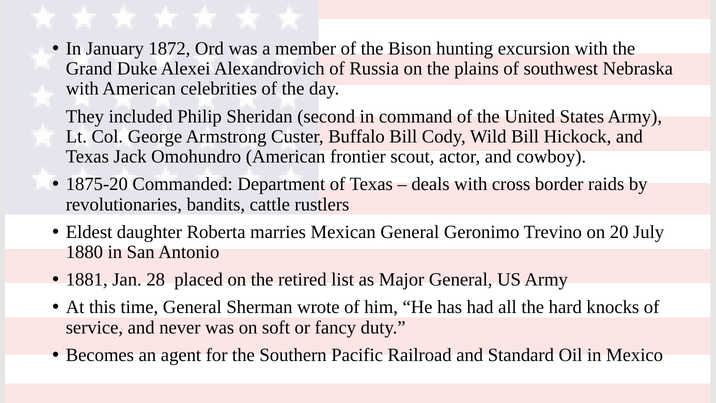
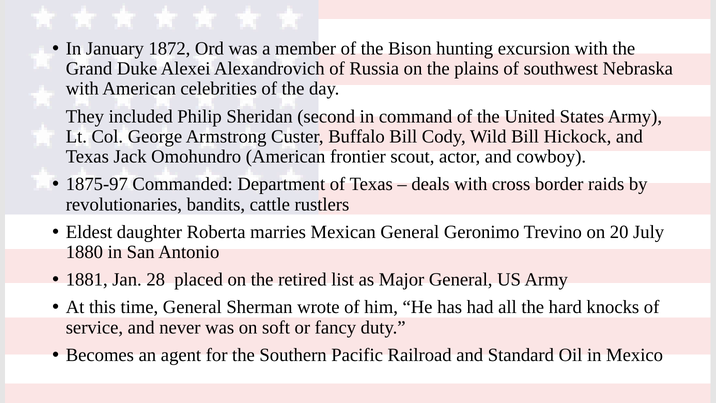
1875-20: 1875-20 -> 1875-97
